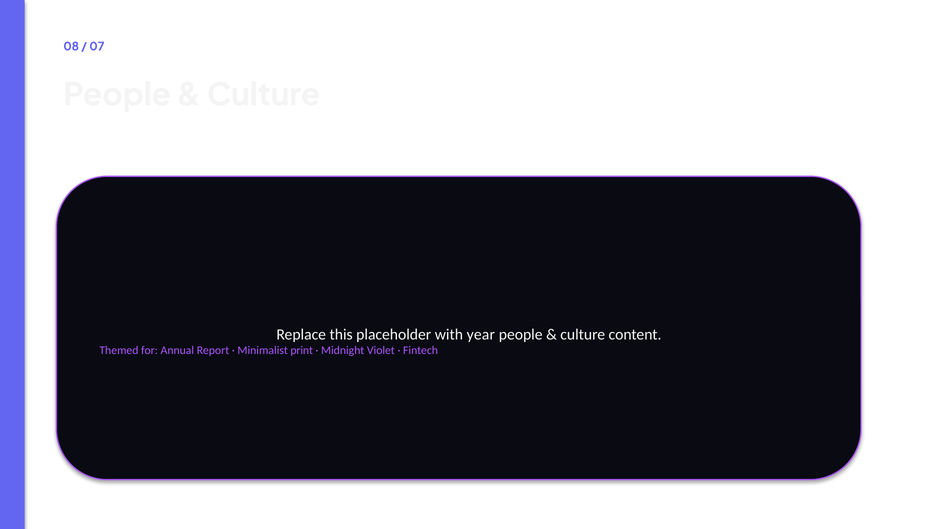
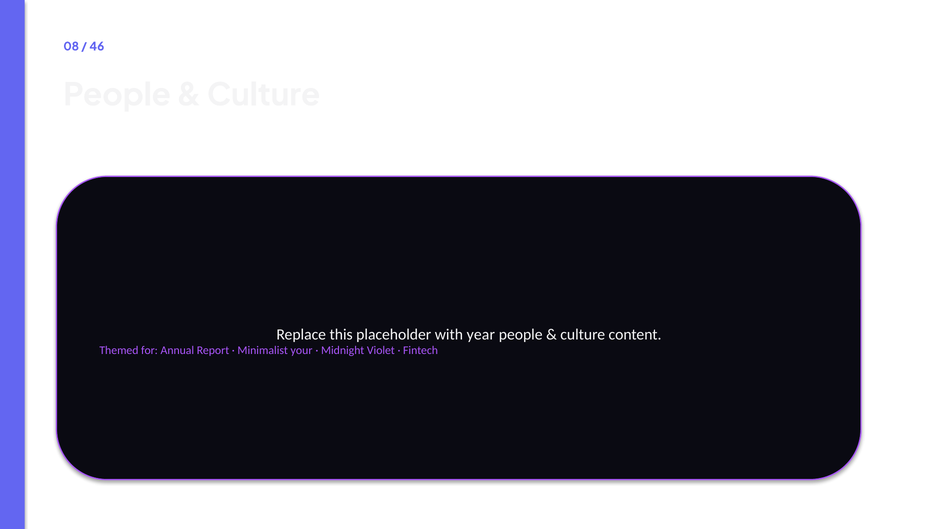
07: 07 -> 46
print: print -> your
